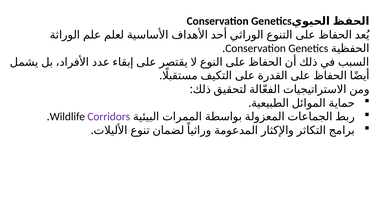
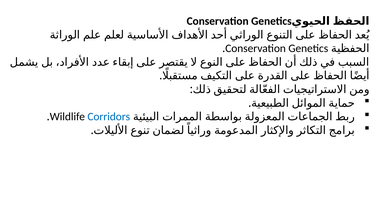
Corridors colour: purple -> blue
